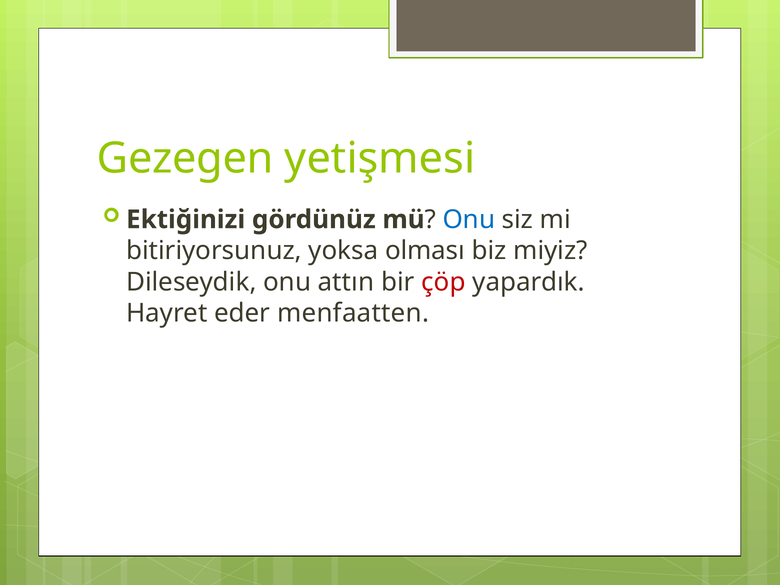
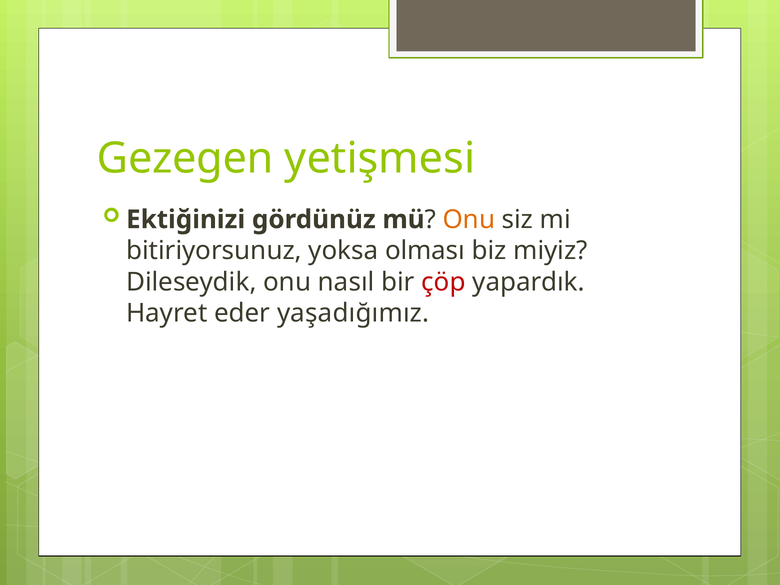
Onu at (469, 220) colour: blue -> orange
attın: attın -> nasıl
menfaatten: menfaatten -> yaşadığımız
